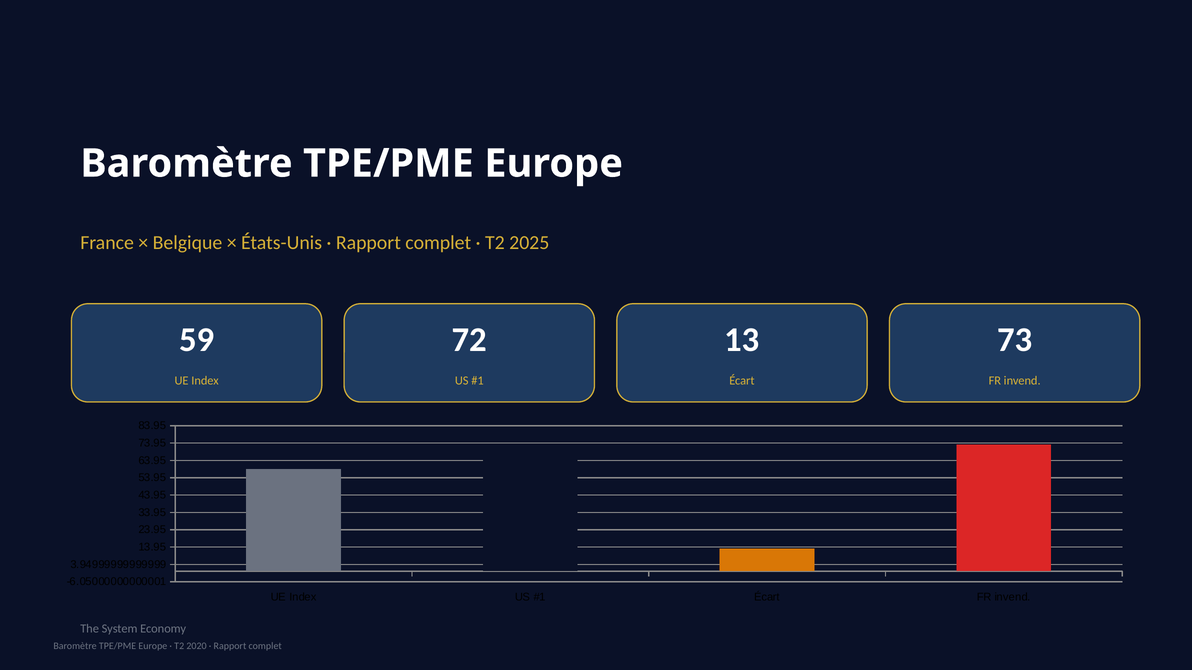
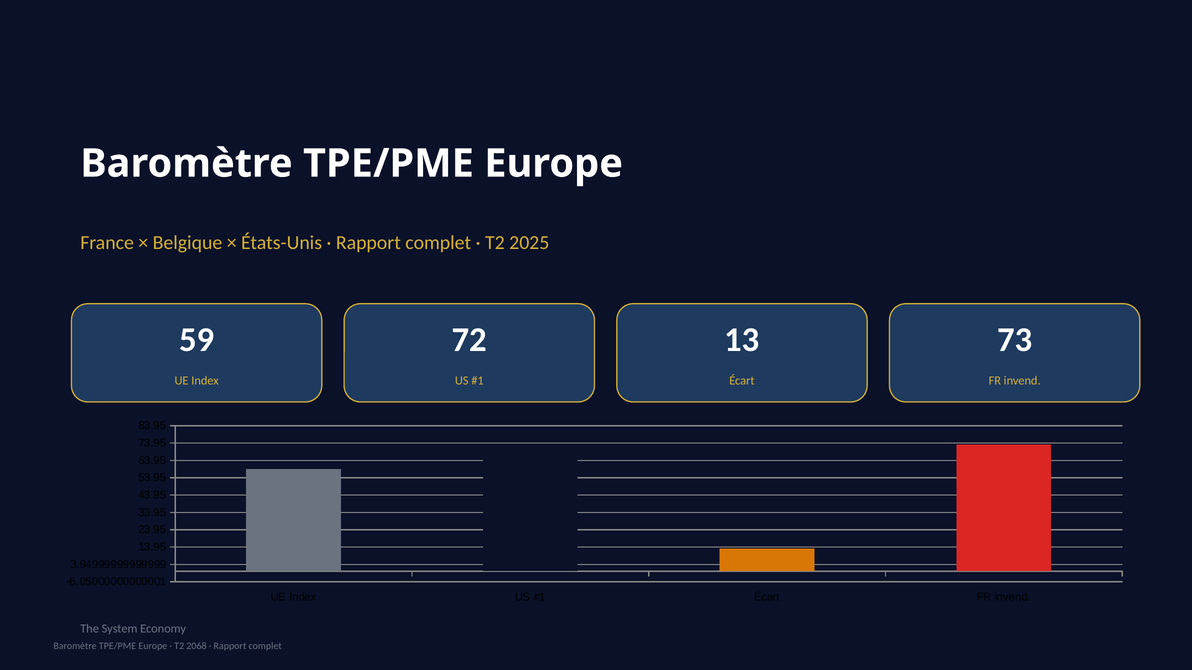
2020: 2020 -> 2068
